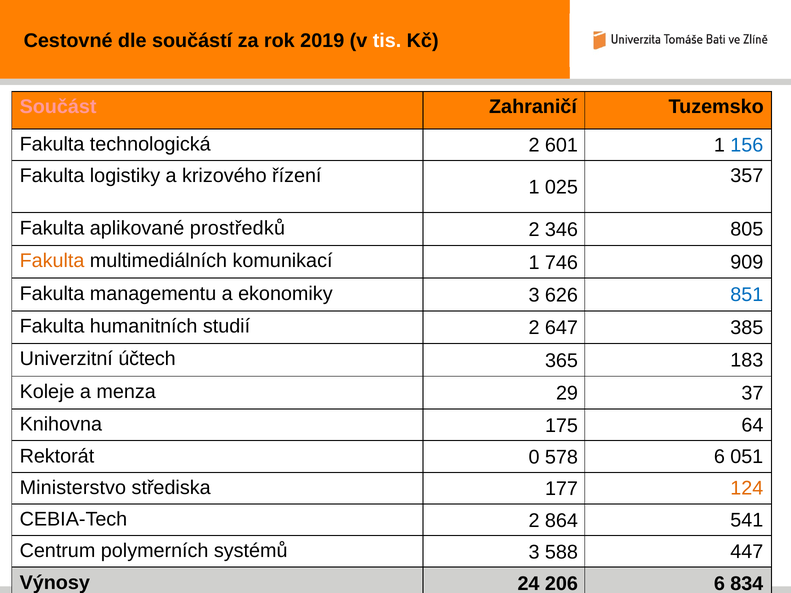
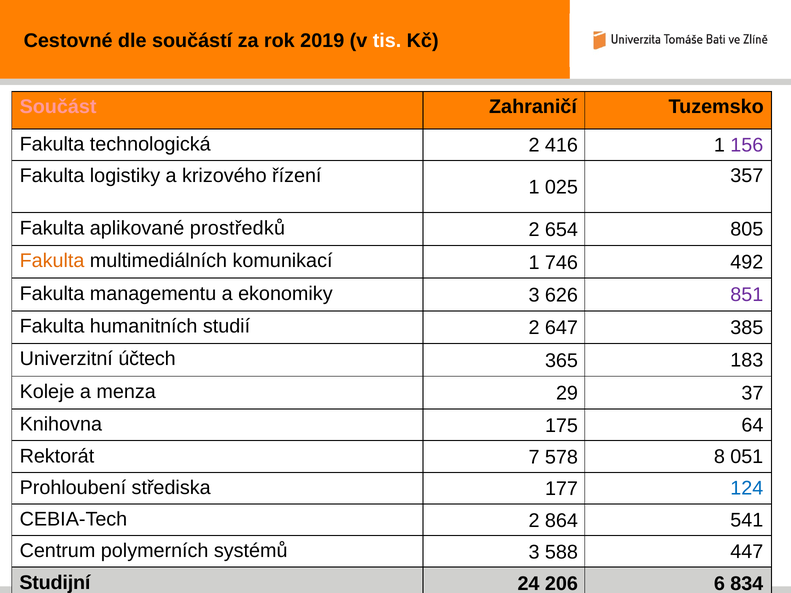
601: 601 -> 416
156 colour: blue -> purple
346: 346 -> 654
909: 909 -> 492
851 colour: blue -> purple
0: 0 -> 7
578 6: 6 -> 8
Ministerstvo: Ministerstvo -> Prohloubení
124 colour: orange -> blue
Výnosy: Výnosy -> Studijní
